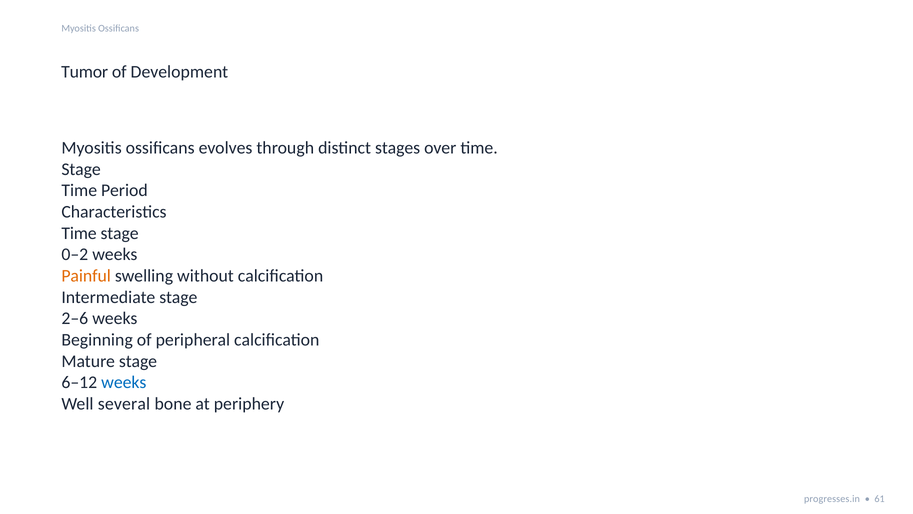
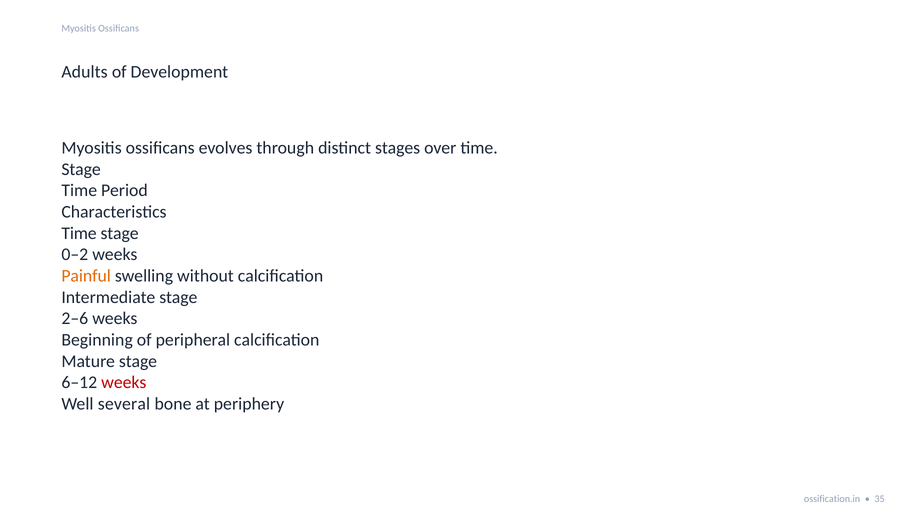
Tumor: Tumor -> Adults
weeks at (124, 382) colour: blue -> red
progresses.in: progresses.in -> ossification.in
61: 61 -> 35
